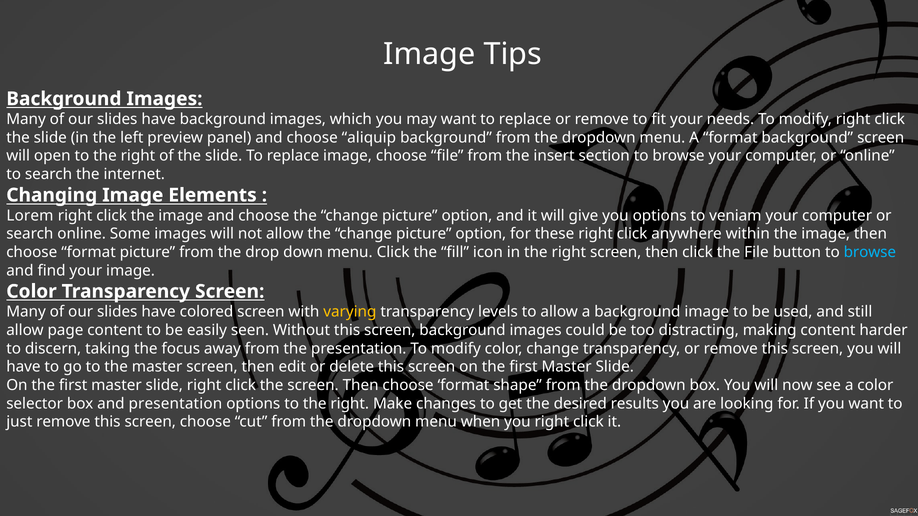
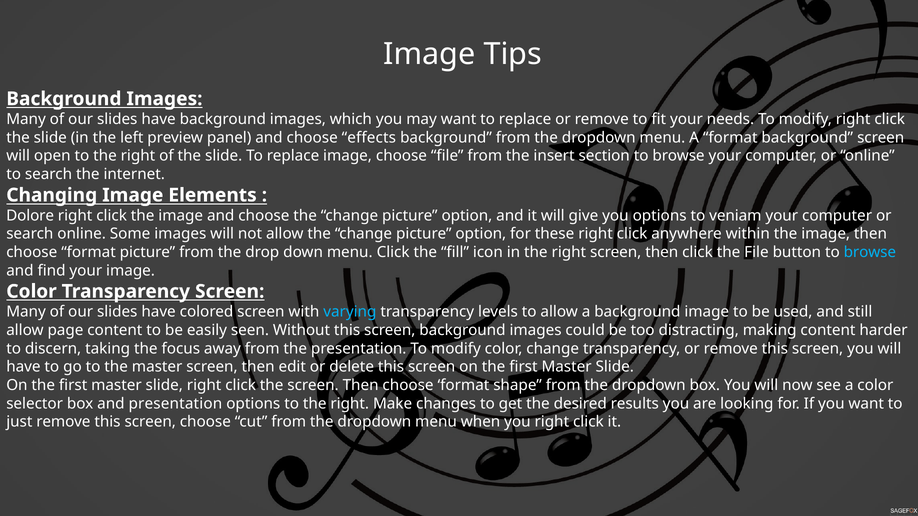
aliquip: aliquip -> effects
Lorem: Lorem -> Dolore
varying colour: yellow -> light blue
